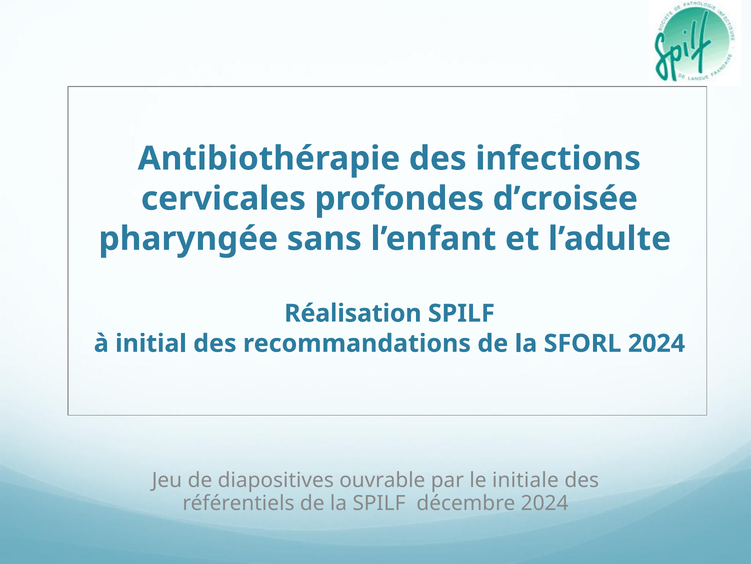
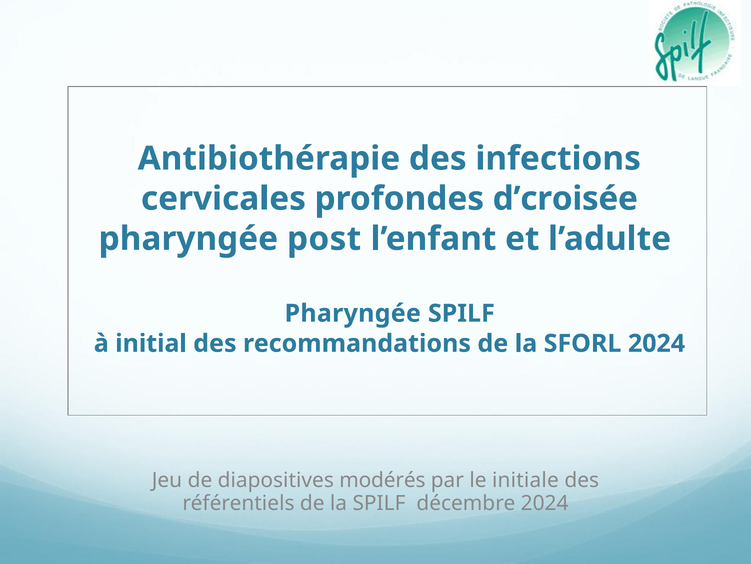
sans: sans -> post
Réalisation at (353, 313): Réalisation -> Pharyngée
ouvrable: ouvrable -> modérés
